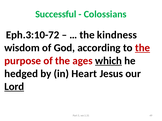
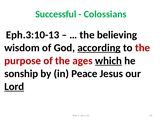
Eph.3:10-72: Eph.3:10-72 -> Eph.3:10-13
kindness: kindness -> believing
according underline: none -> present
the at (143, 48) underline: present -> none
hedged: hedged -> sonship
Heart: Heart -> Peace
